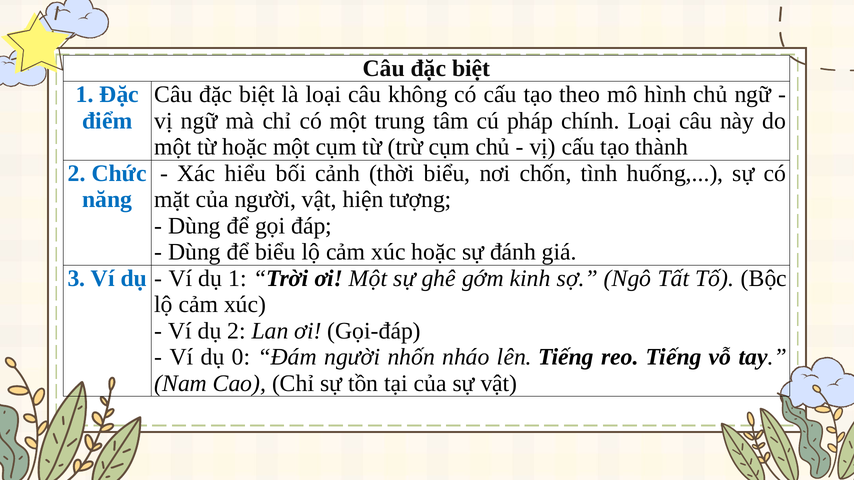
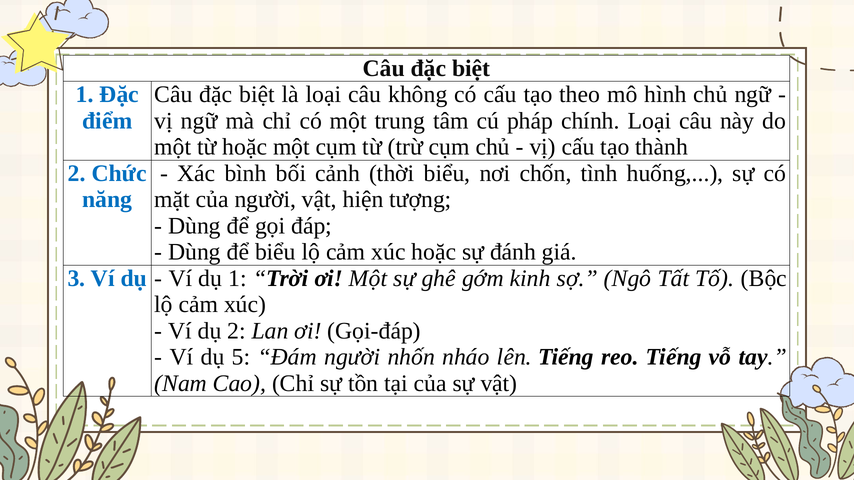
hiểu: hiểu -> bình
0: 0 -> 5
